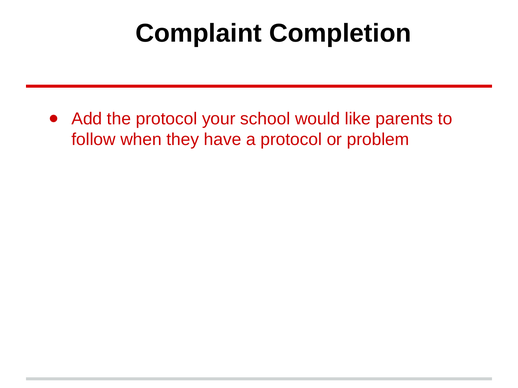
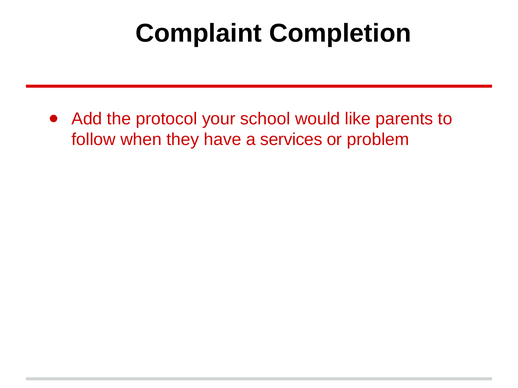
a protocol: protocol -> services
